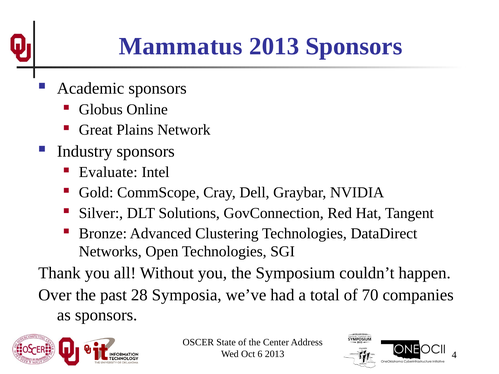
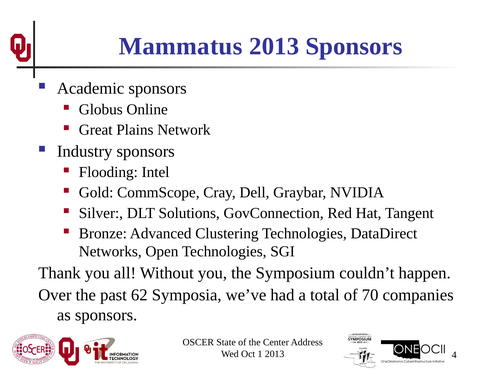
Evaluate: Evaluate -> Flooding
28: 28 -> 62
6: 6 -> 1
